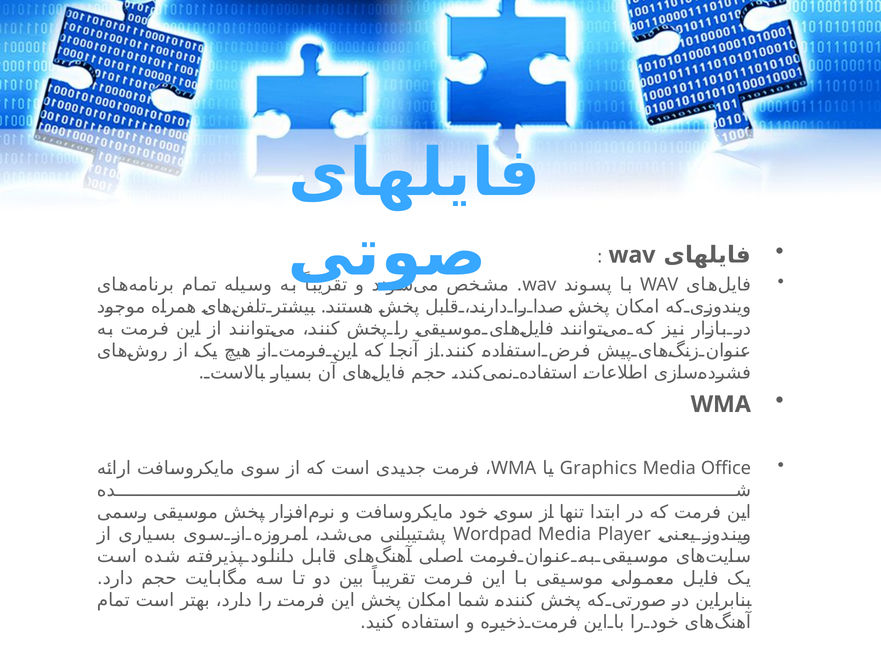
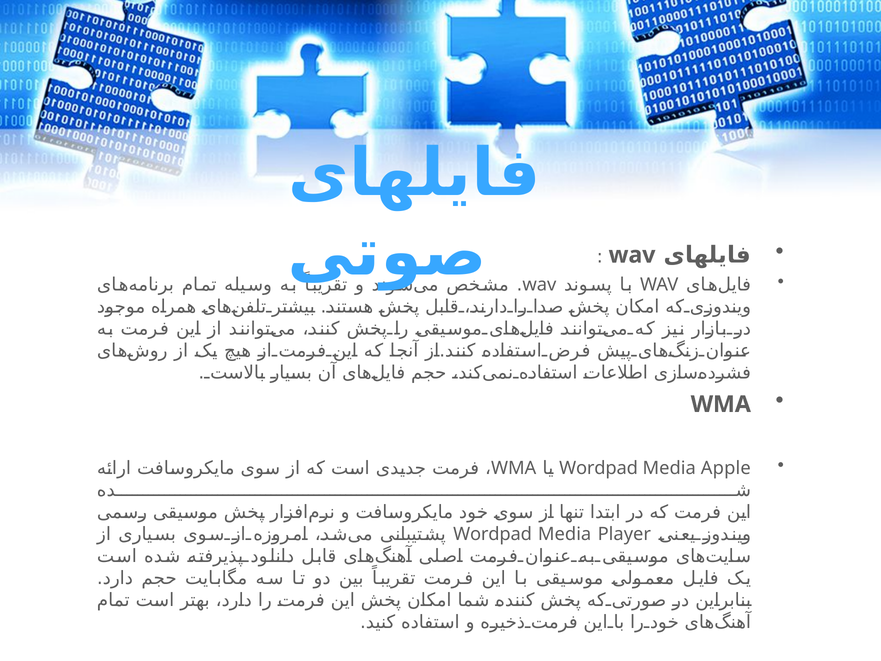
Graphics at (598, 468): Graphics -> Wordpad
Office: Office -> Apple
